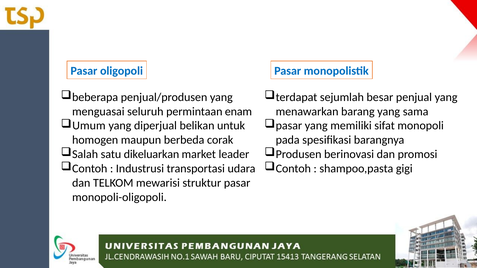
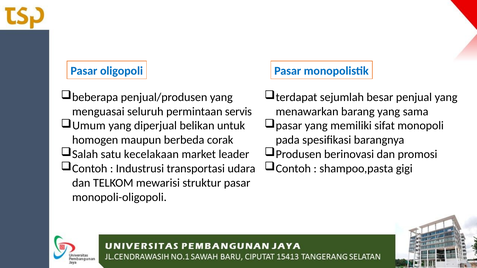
enam: enam -> servis
dikeluarkan: dikeluarkan -> kecelakaan
